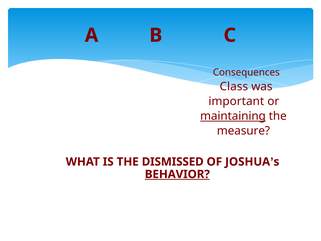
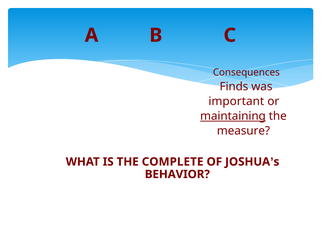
Class: Class -> Finds
DISMISSED: DISMISSED -> COMPLETE
BEHAVIOR underline: present -> none
